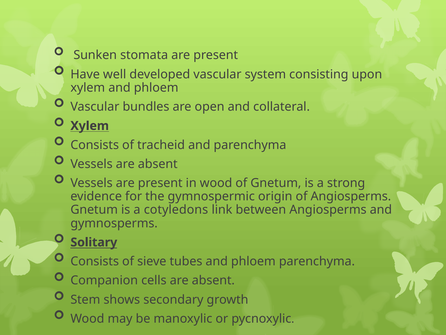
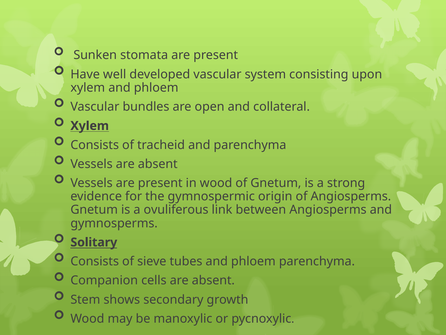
cotyledons: cotyledons -> ovuliferous
